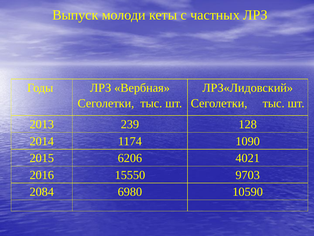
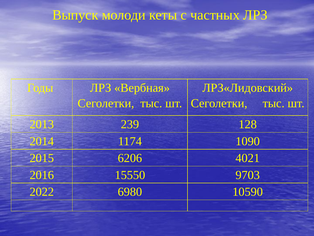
2084: 2084 -> 2022
